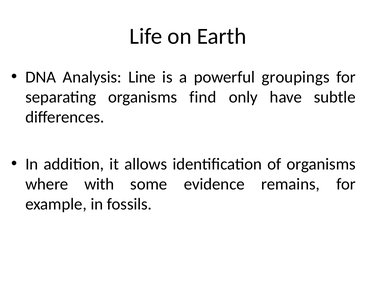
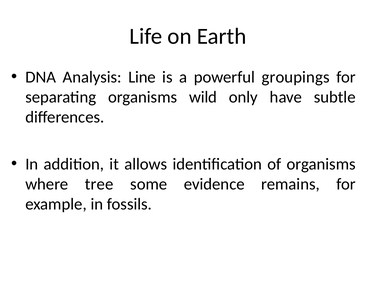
find: find -> wild
with: with -> tree
